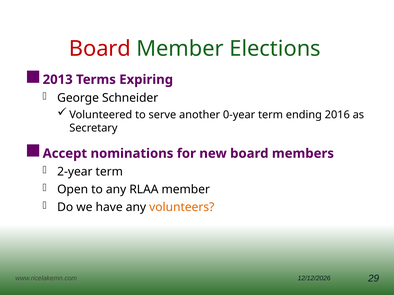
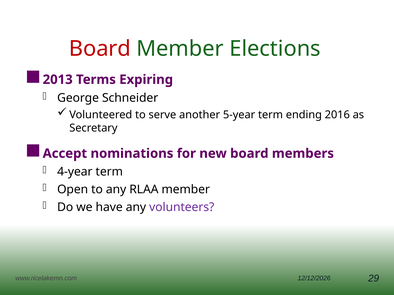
0-year: 0-year -> 5-year
2-year: 2-year -> 4-year
volunteers colour: orange -> purple
